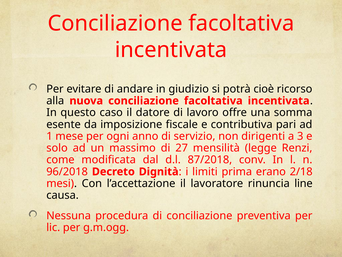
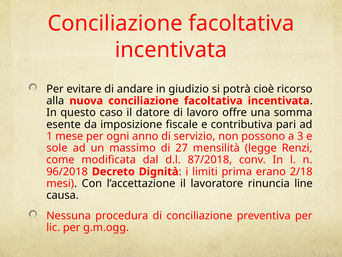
dirigenti: dirigenti -> possono
solo: solo -> sole
